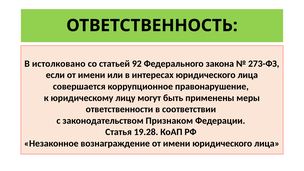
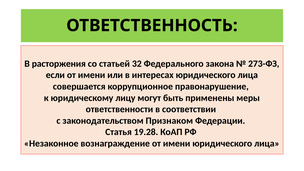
истолковано: истолковано -> расторжения
92: 92 -> 32
